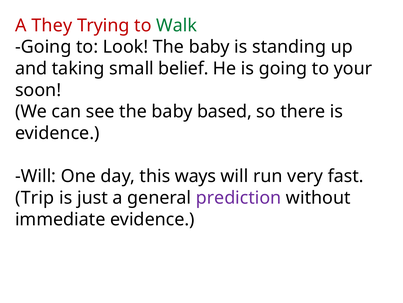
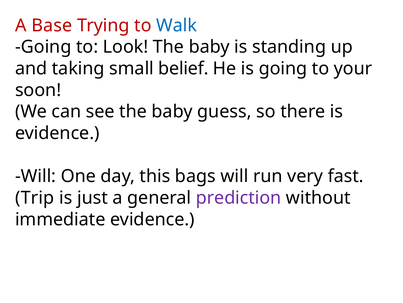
They: They -> Base
Walk colour: green -> blue
based: based -> guess
ways: ways -> bags
